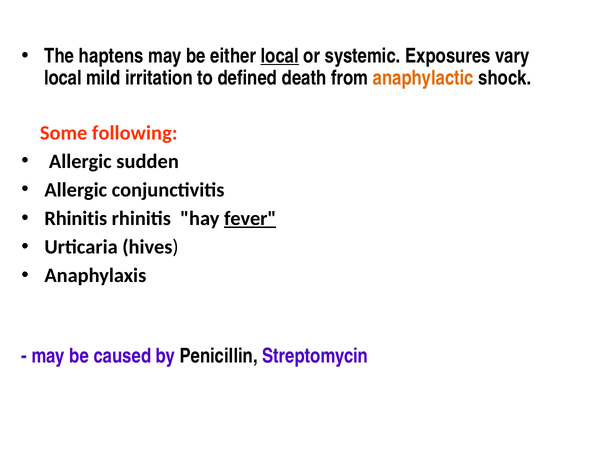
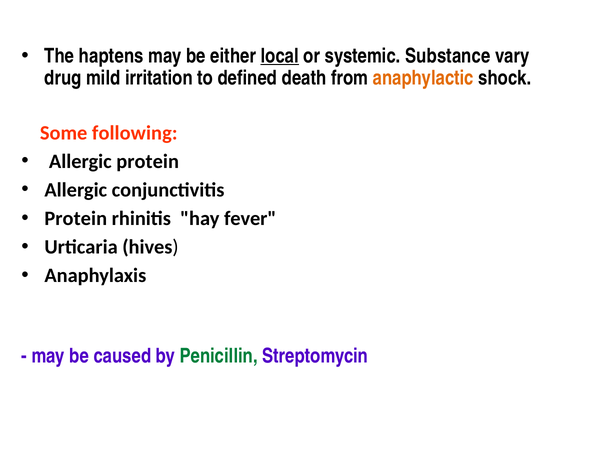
Exposures: Exposures -> Substance
local at (63, 78): local -> drug
Allergic sudden: sudden -> protein
Rhinitis at (76, 218): Rhinitis -> Protein
fever underline: present -> none
Penicillin colour: black -> green
